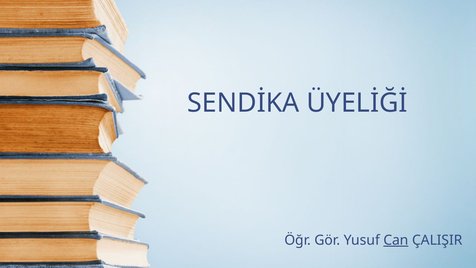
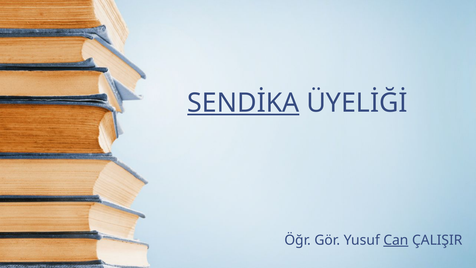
SENDİKA underline: none -> present
